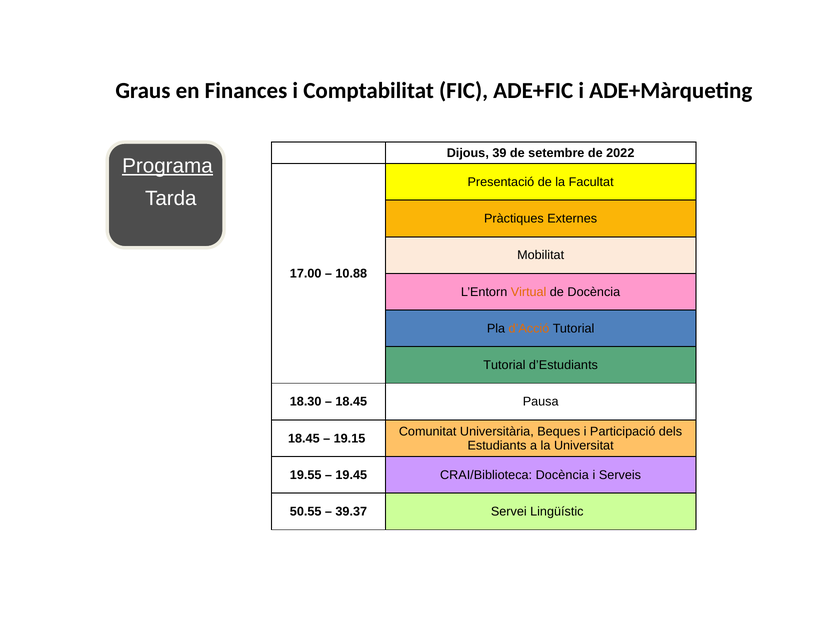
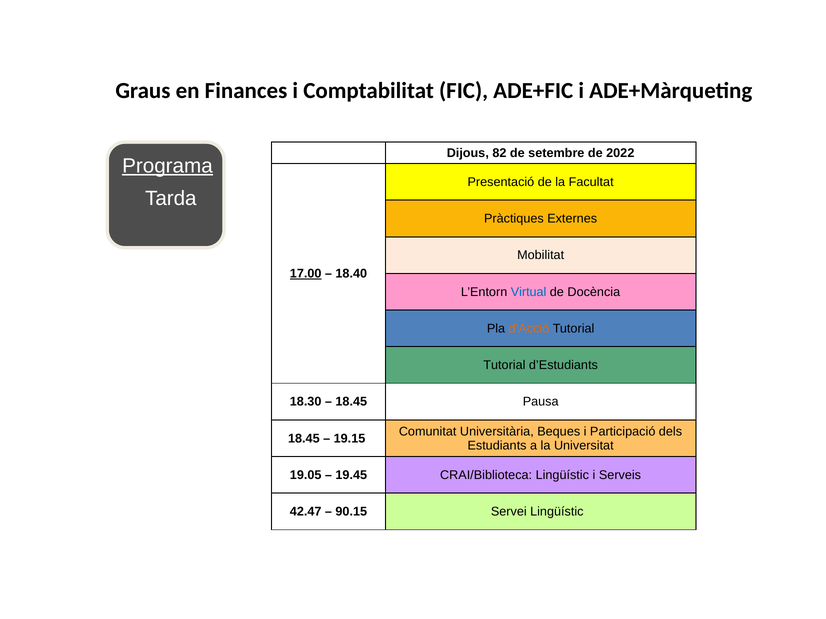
39: 39 -> 82
17.00 underline: none -> present
10.88: 10.88 -> 18.40
Virtual colour: orange -> blue
19.55: 19.55 -> 19.05
CRAI/Biblioteca Docència: Docència -> Lingüístic
50.55: 50.55 -> 42.47
39.37: 39.37 -> 90.15
